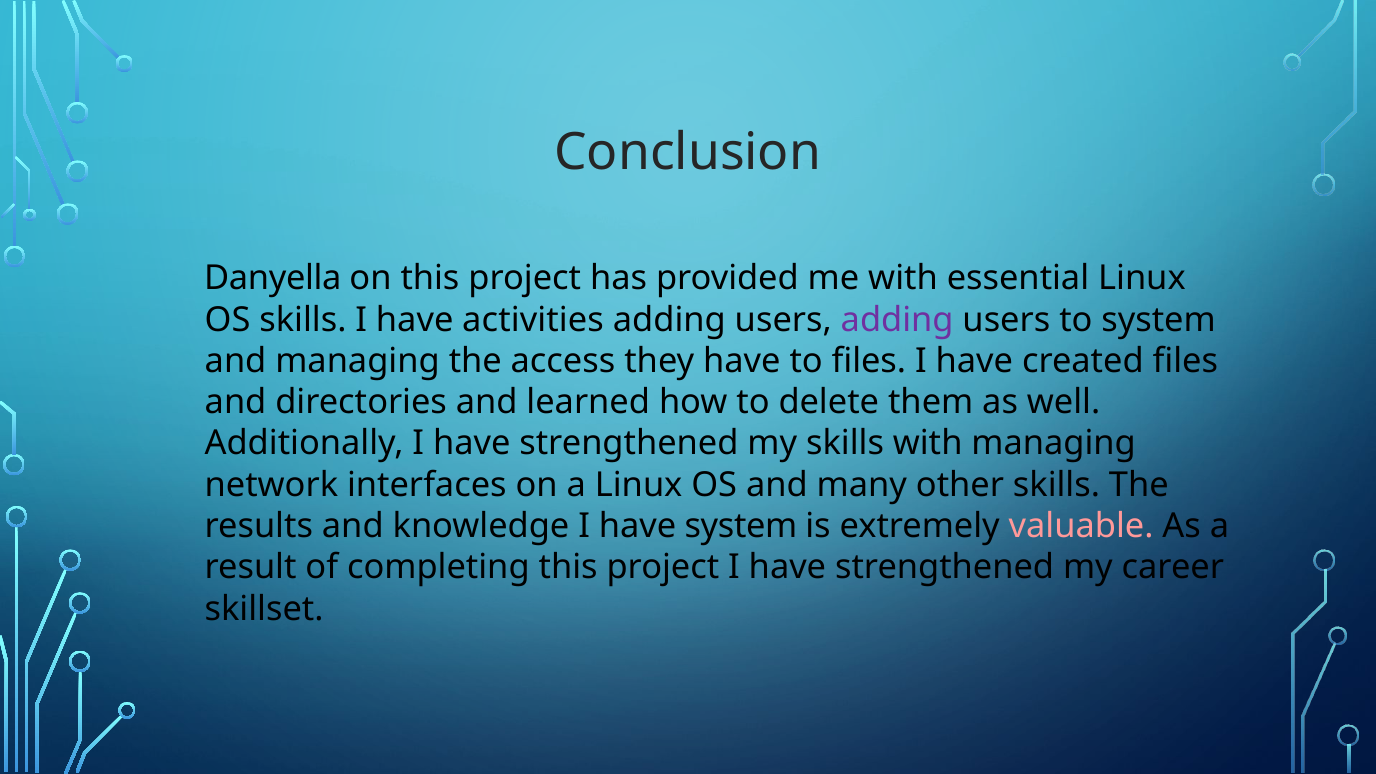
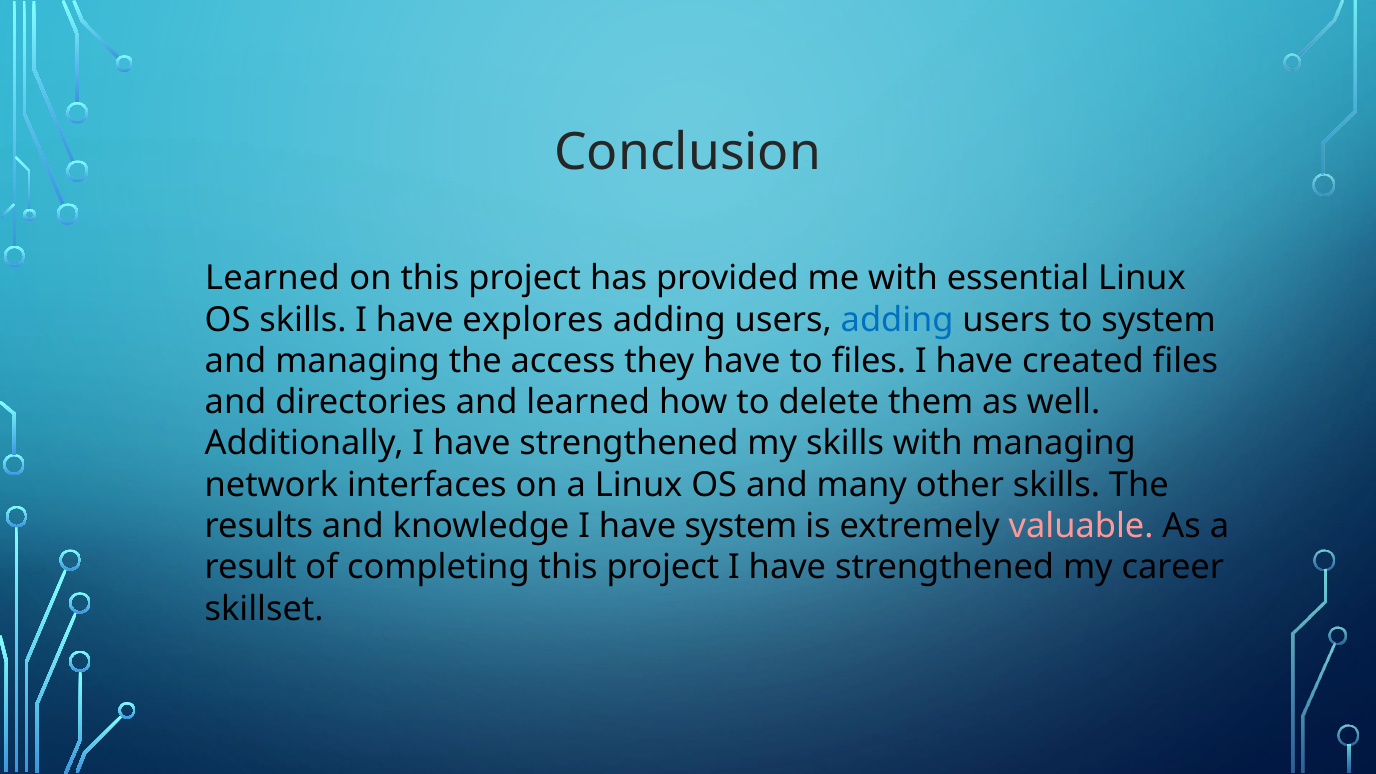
Danyella at (273, 278): Danyella -> Learned
activities: activities -> explores
adding at (897, 320) colour: purple -> blue
